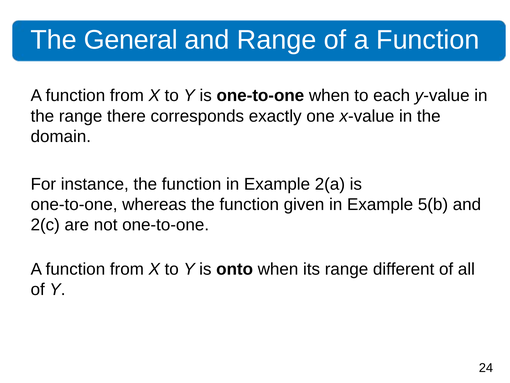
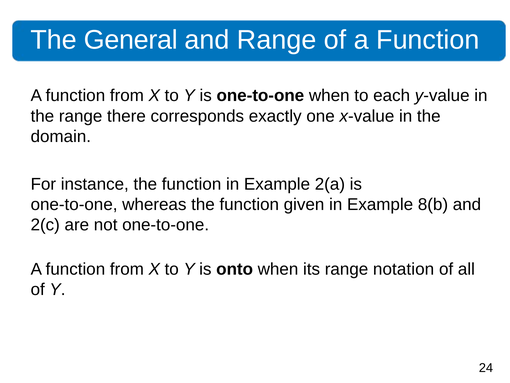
5(b: 5(b -> 8(b
different: different -> notation
